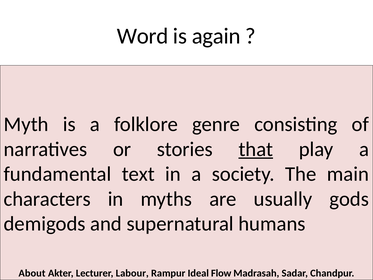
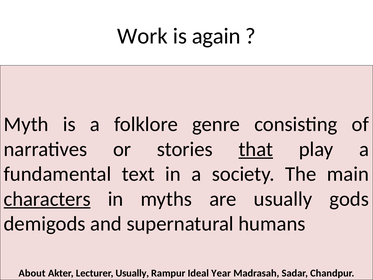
Word: Word -> Work
characters underline: none -> present
Lecturer Labour: Labour -> Usually
Flow: Flow -> Year
